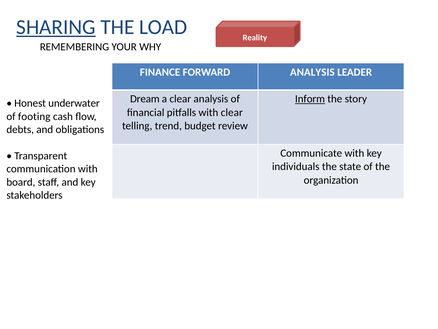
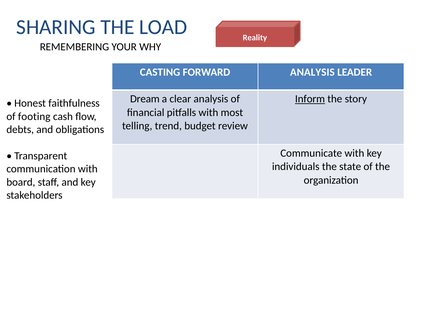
SHARING underline: present -> none
FINANCE: FINANCE -> CASTING
underwater: underwater -> faithfulness
with clear: clear -> most
